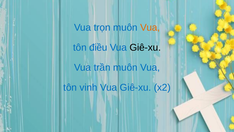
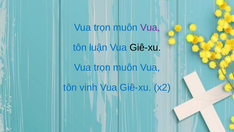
Vua at (150, 27) colour: orange -> purple
điều: điều -> luận
trần at (102, 67): trần -> trọn
